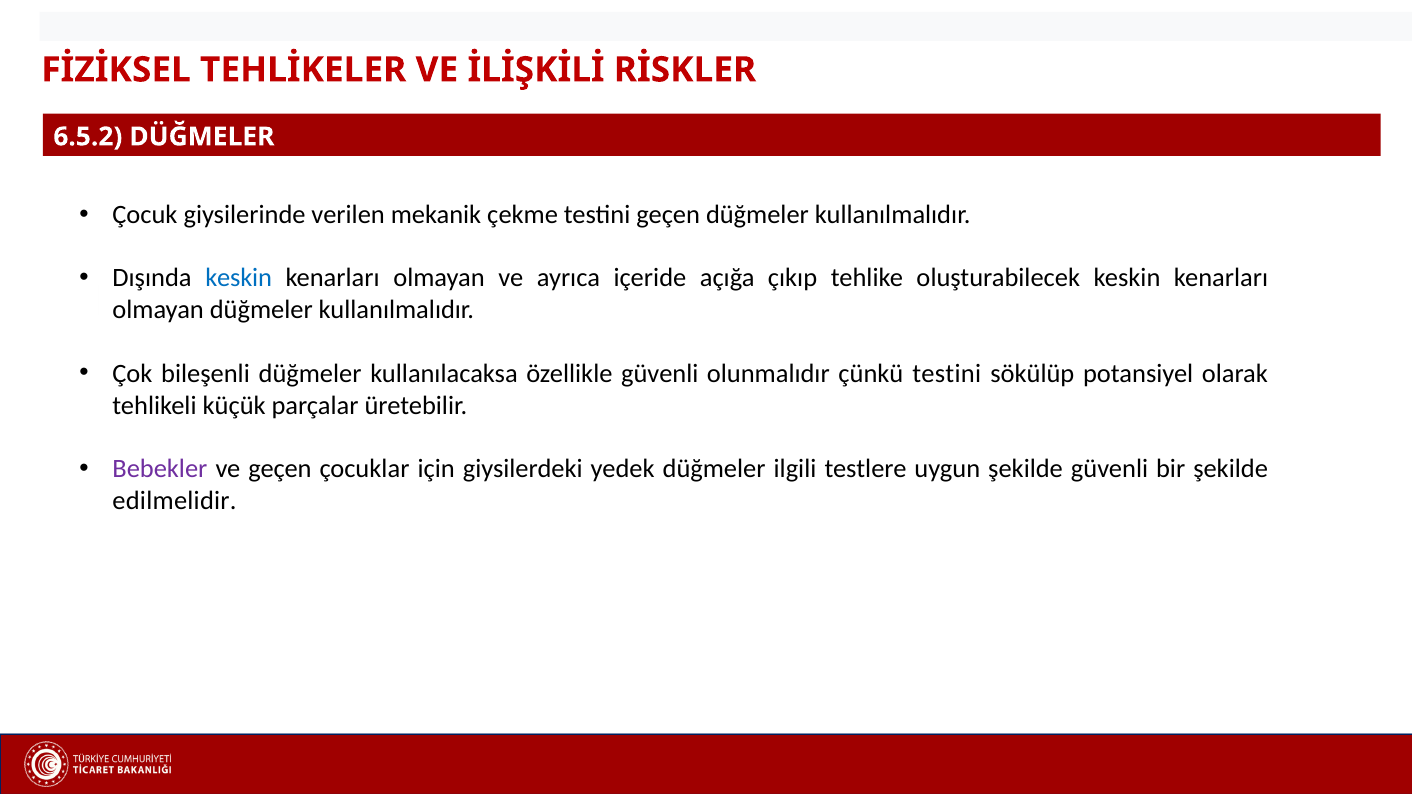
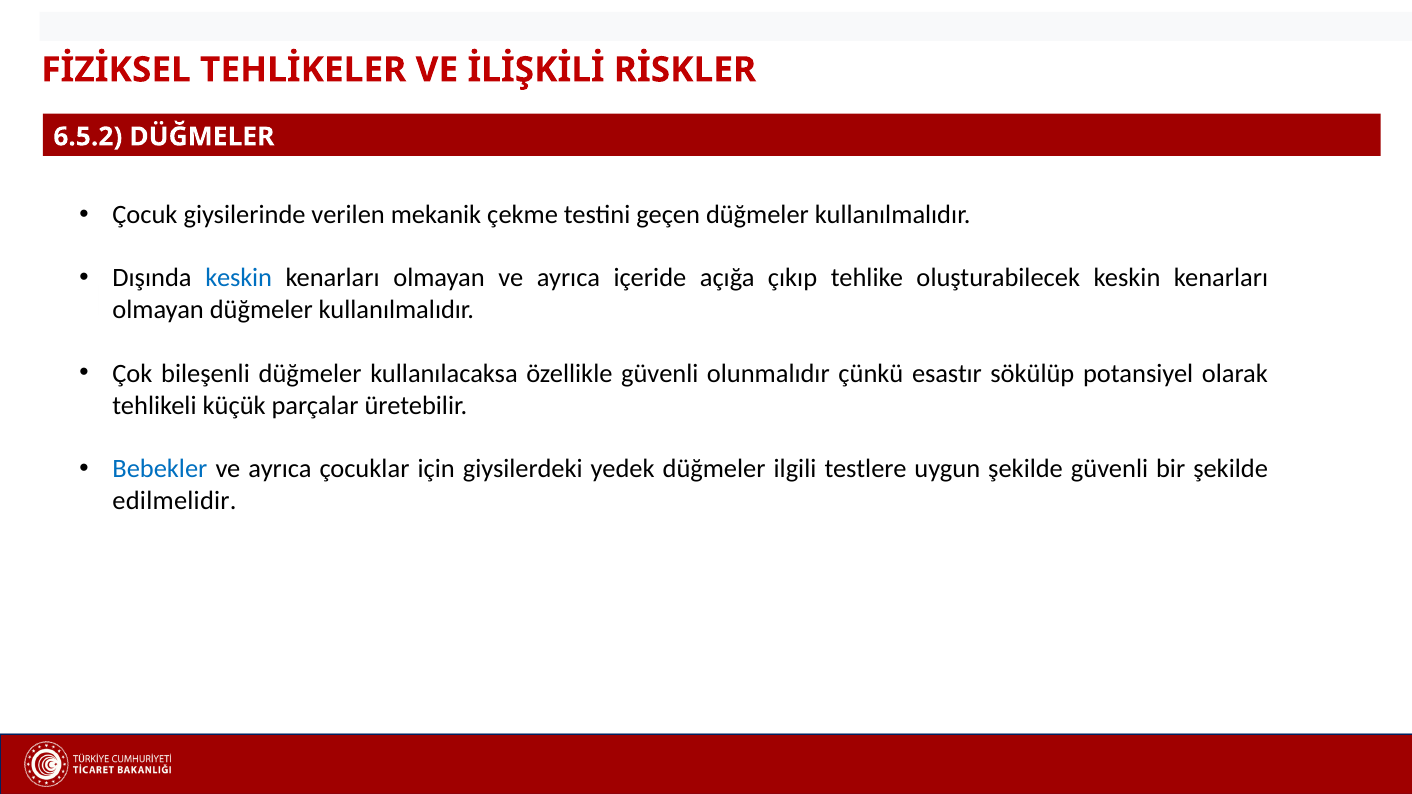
çünkü testini: testini -> esastır
Bebekler colour: purple -> blue
geçen at (280, 469): geçen -> ayrıca
